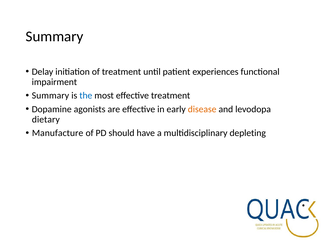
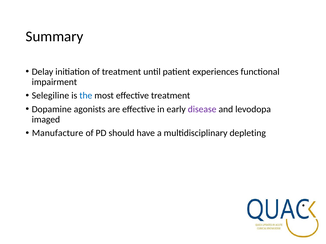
Summary at (50, 96): Summary -> Selegiline
disease colour: orange -> purple
dietary: dietary -> imaged
